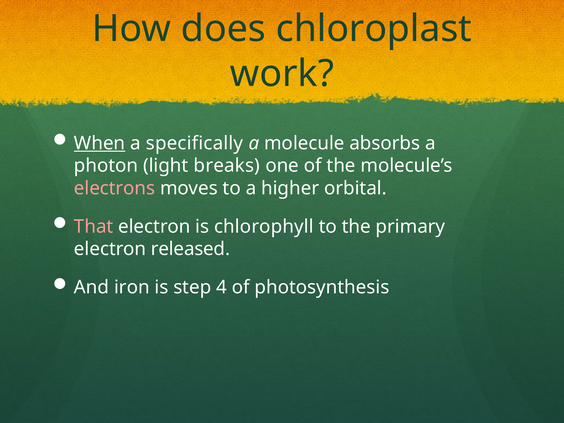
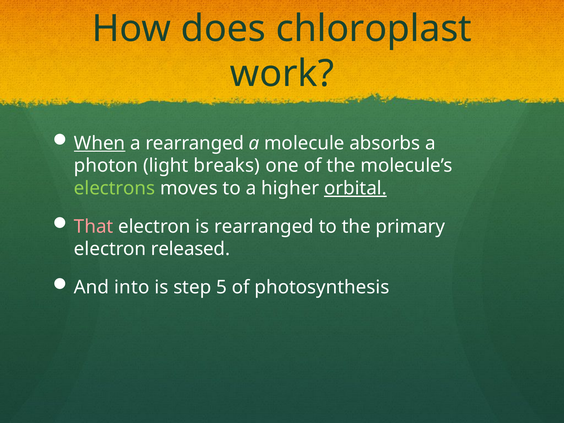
a specifically: specifically -> rearranged
electrons colour: pink -> light green
orbital underline: none -> present
is chlorophyll: chlorophyll -> rearranged
iron: iron -> into
4: 4 -> 5
